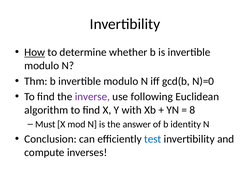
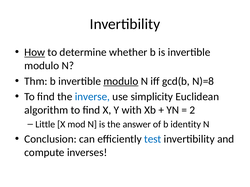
modulo at (121, 81) underline: none -> present
N)=0: N)=0 -> N)=8
inverse colour: purple -> blue
following: following -> simplicity
8: 8 -> 2
Must: Must -> Little
